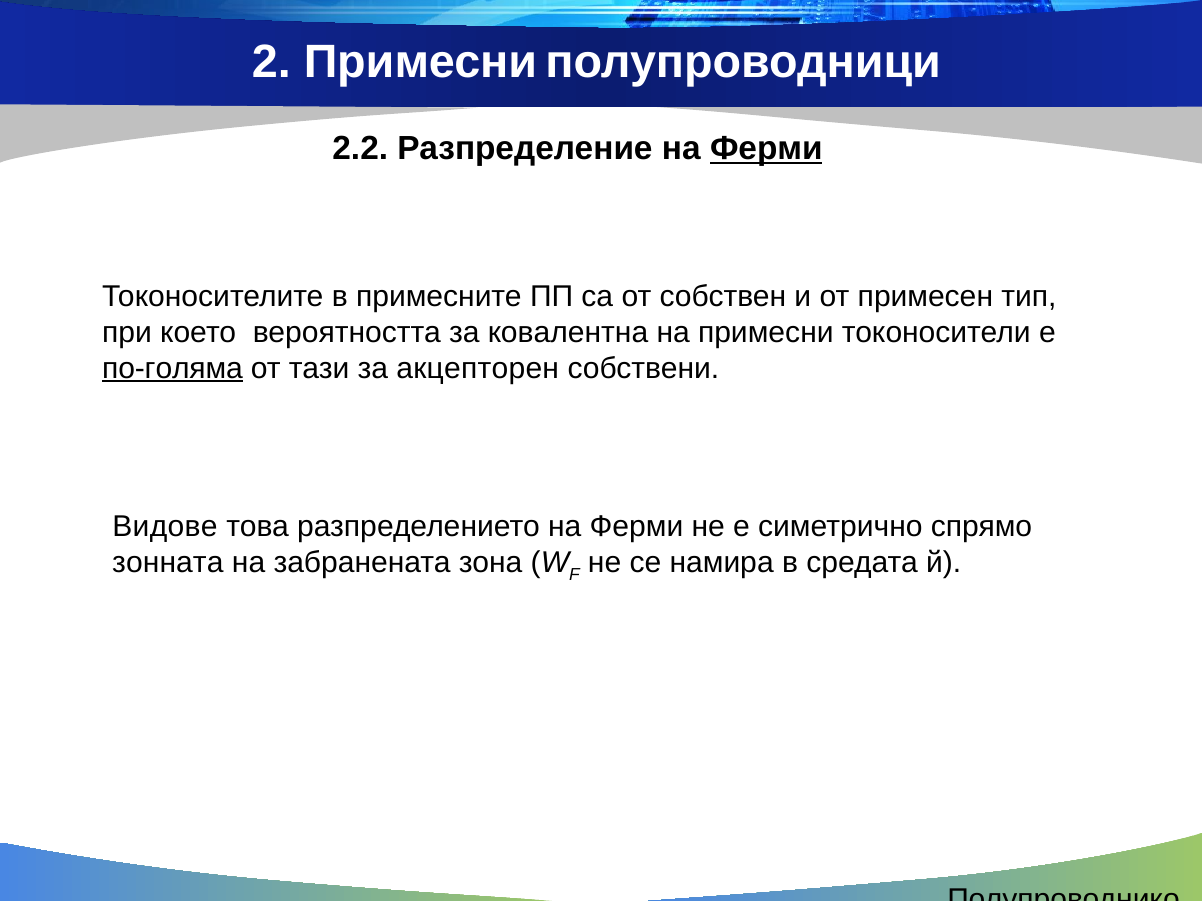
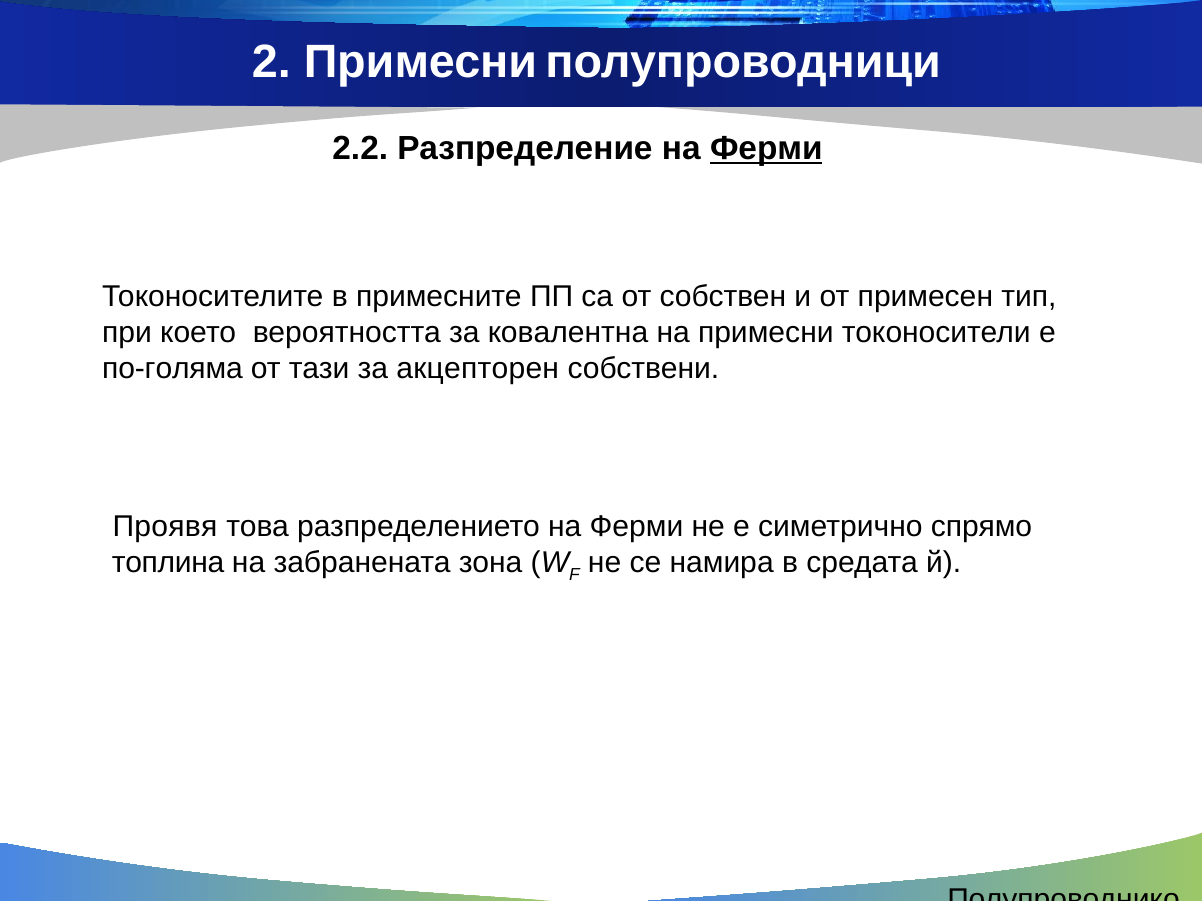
по-голяма underline: present -> none
Видове: Видове -> Проявя
зонната: зонната -> топлина
